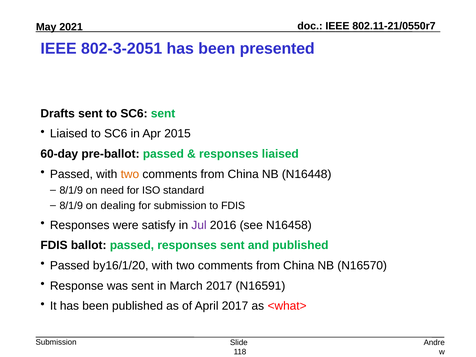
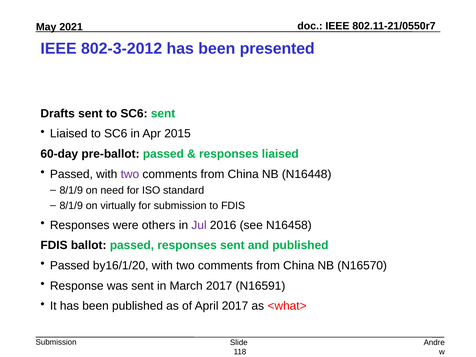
802-3-2051: 802-3-2051 -> 802-3-2012
two at (130, 174) colour: orange -> purple
dealing: dealing -> virtually
satisfy: satisfy -> others
